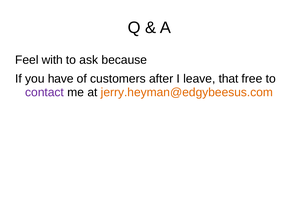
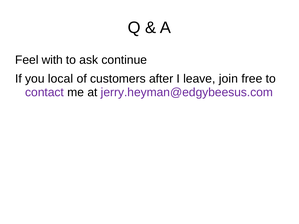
because: because -> continue
have: have -> local
that: that -> join
jerry.heyman@edgybeesus.com colour: orange -> purple
